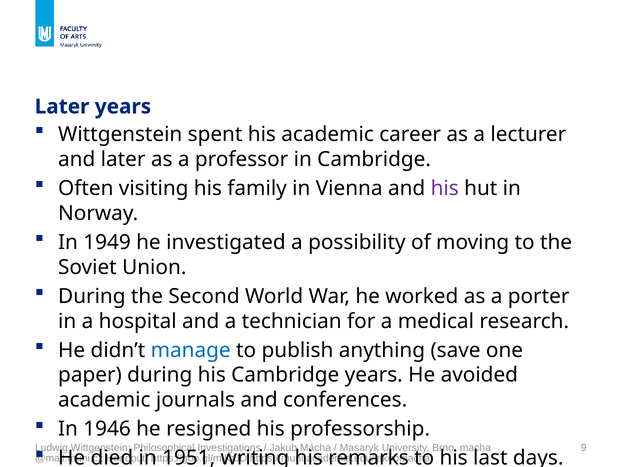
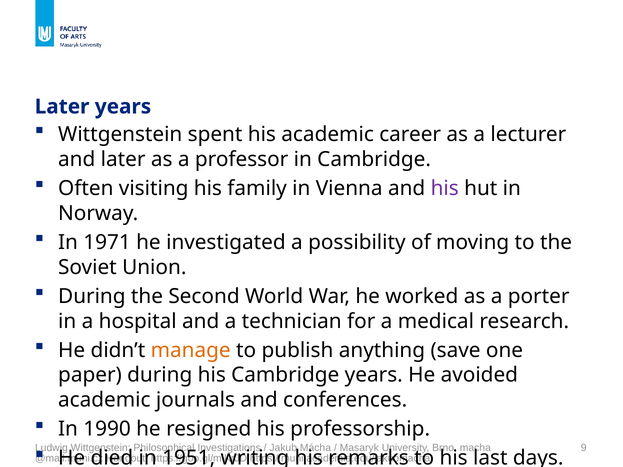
1949: 1949 -> 1971
manage colour: blue -> orange
1946: 1946 -> 1990
